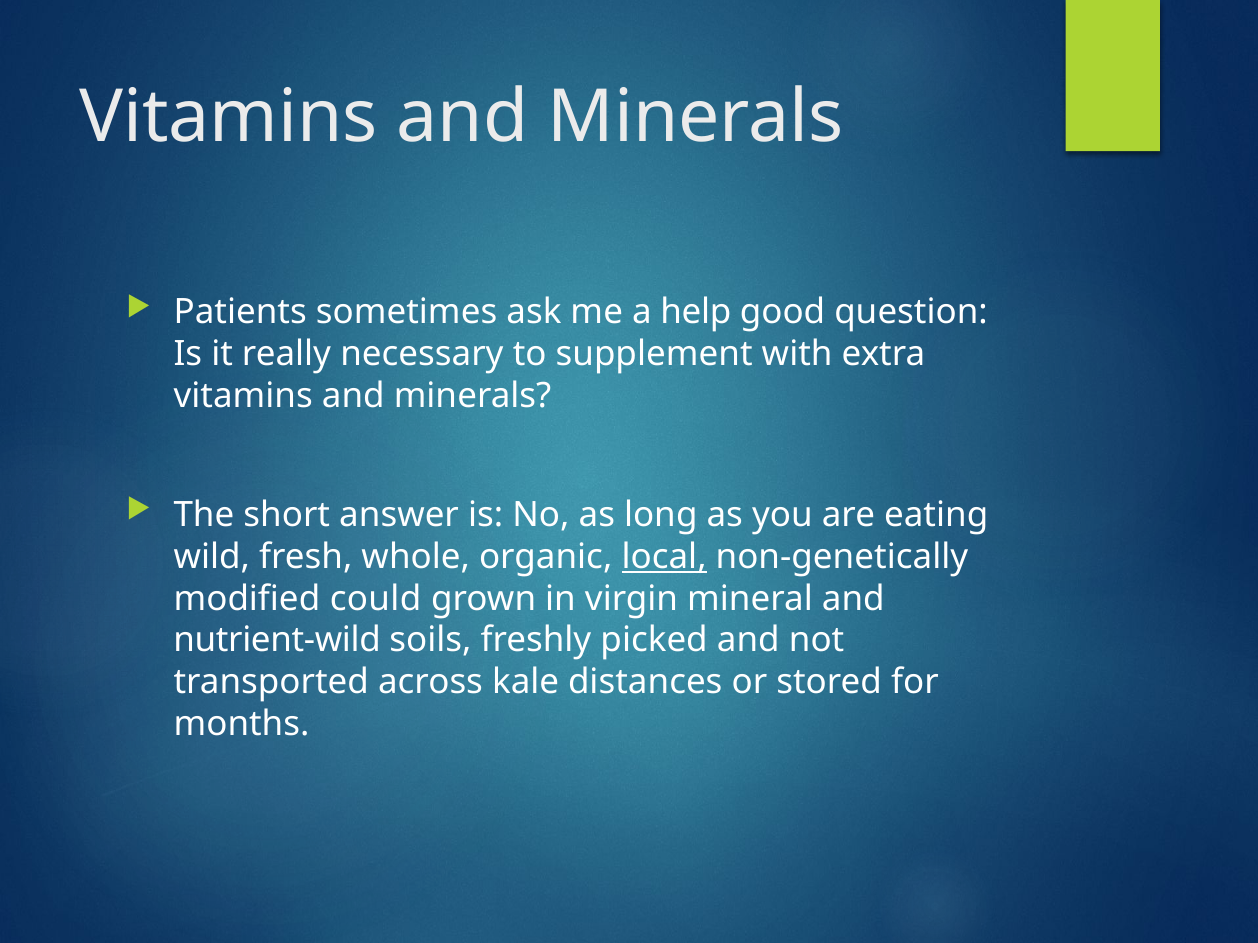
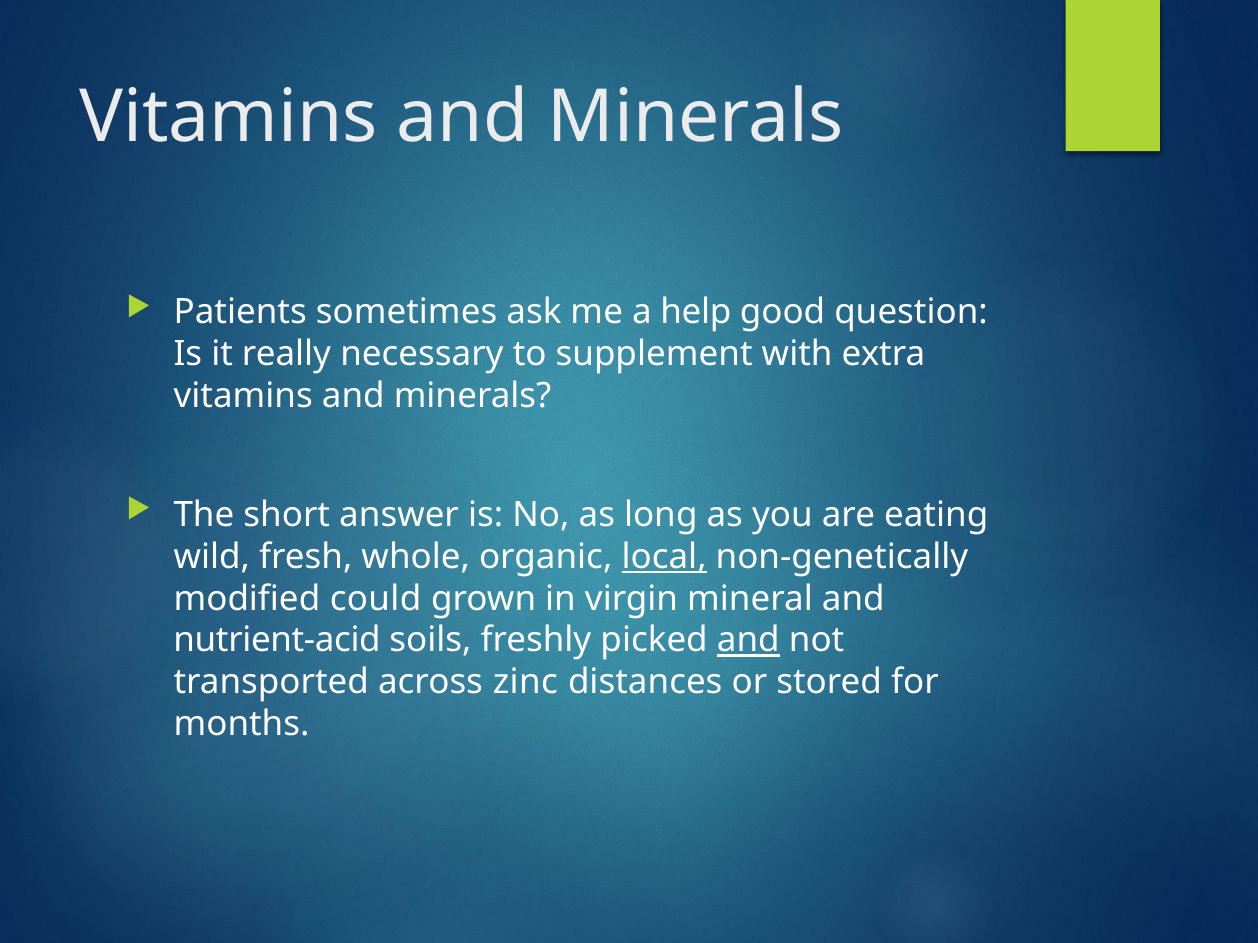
nutrient-wild: nutrient-wild -> nutrient-acid
and at (748, 641) underline: none -> present
kale: kale -> zinc
